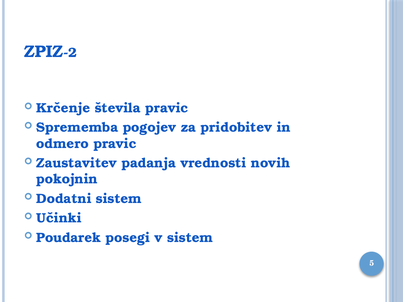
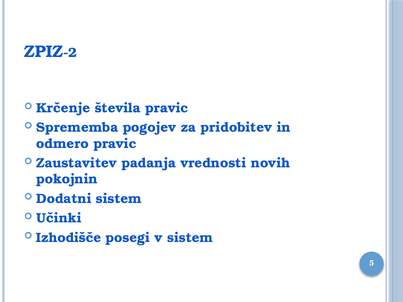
Poudarek: Poudarek -> Izhodišče
